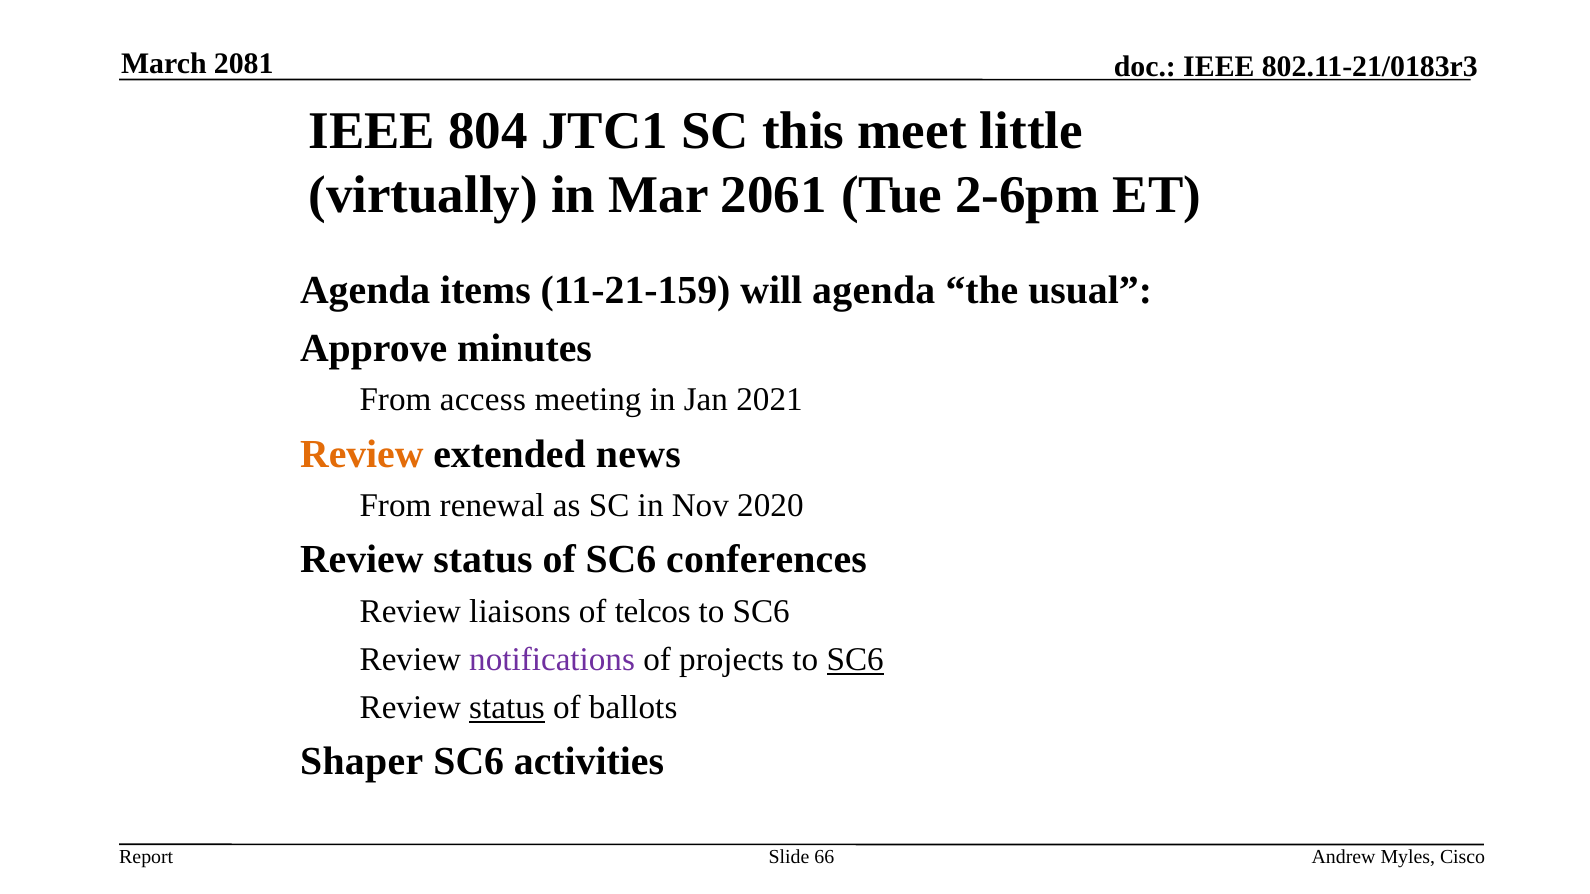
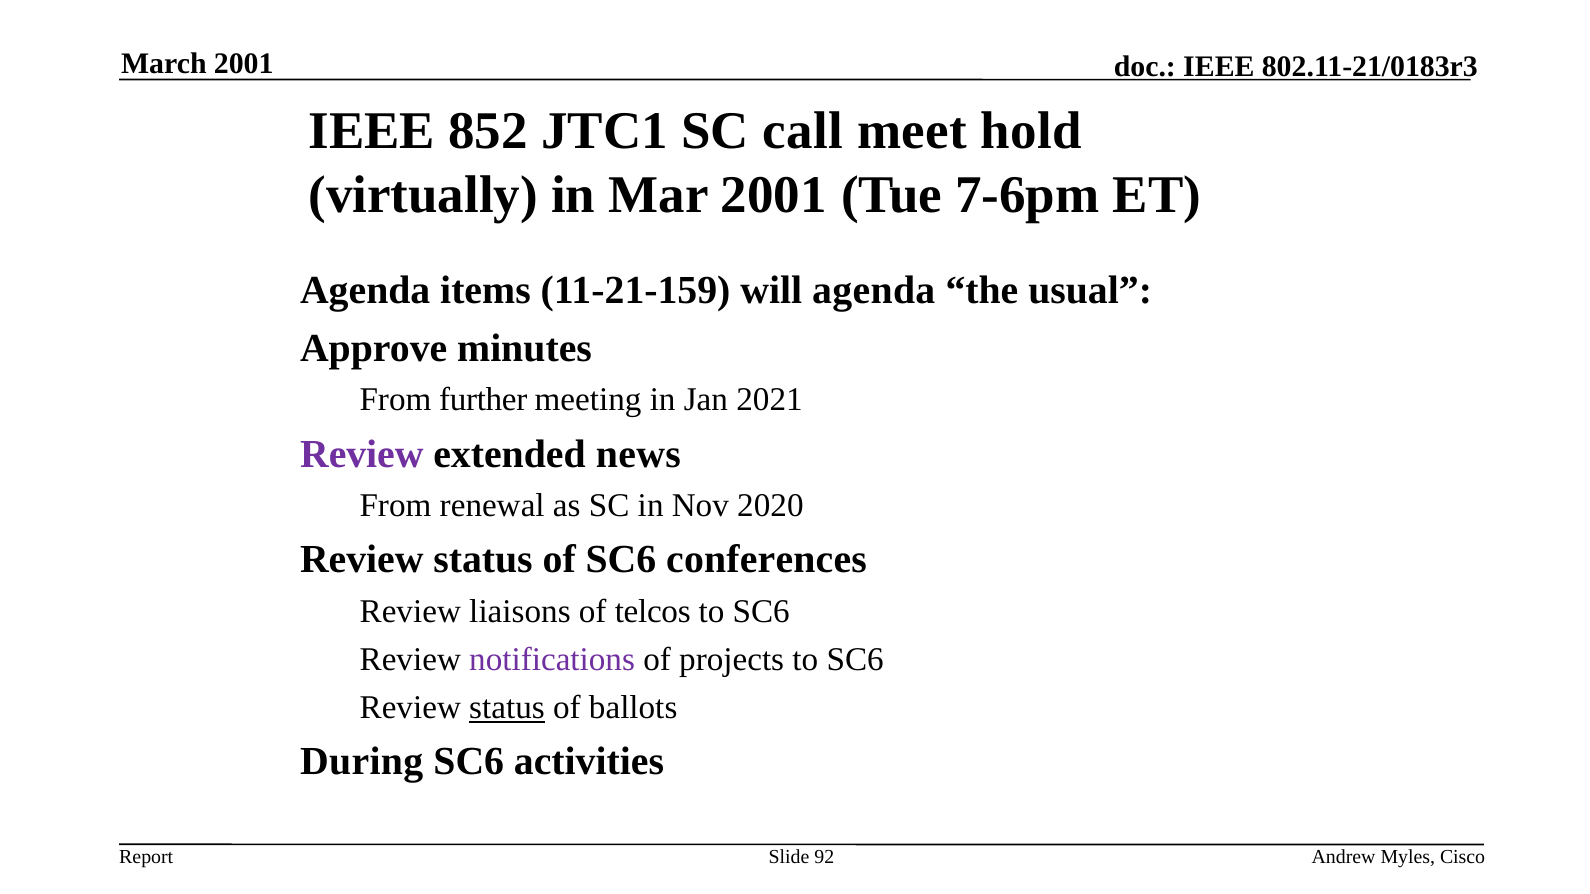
March 2081: 2081 -> 2001
804: 804 -> 852
this: this -> call
little: little -> hold
Mar 2061: 2061 -> 2001
2-6pm: 2-6pm -> 7-6pm
access: access -> further
Review at (362, 454) colour: orange -> purple
SC6 at (855, 660) underline: present -> none
Shaper: Shaper -> During
66: 66 -> 92
